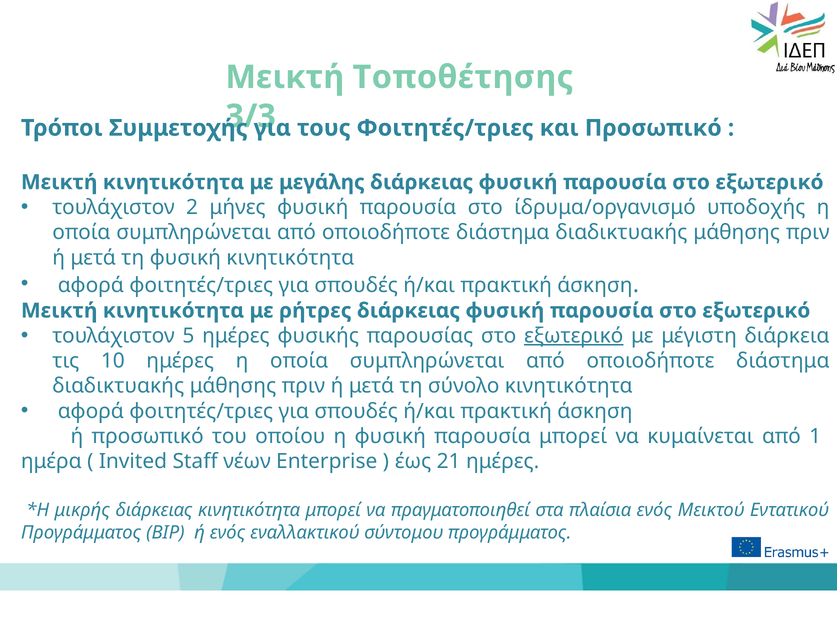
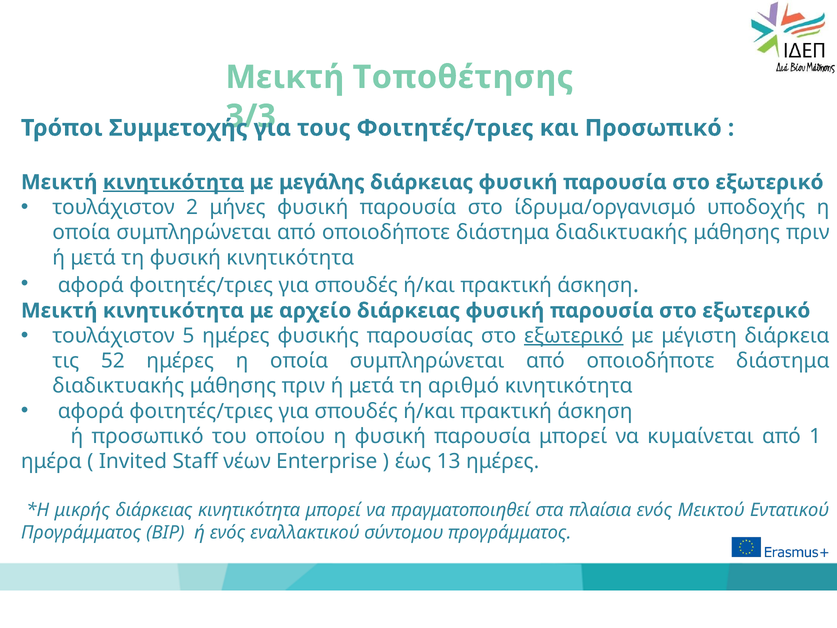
κινητικότητα at (173, 182) underline: none -> present
ρήτρες: ρήτρες -> αρχείο
10: 10 -> 52
σύνολο: σύνολο -> αριθμό
21: 21 -> 13
